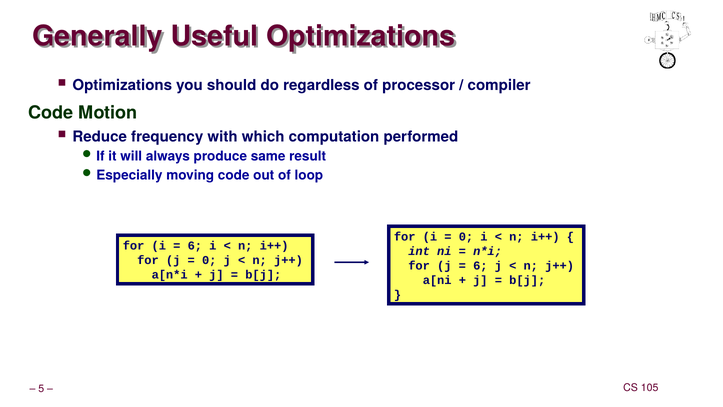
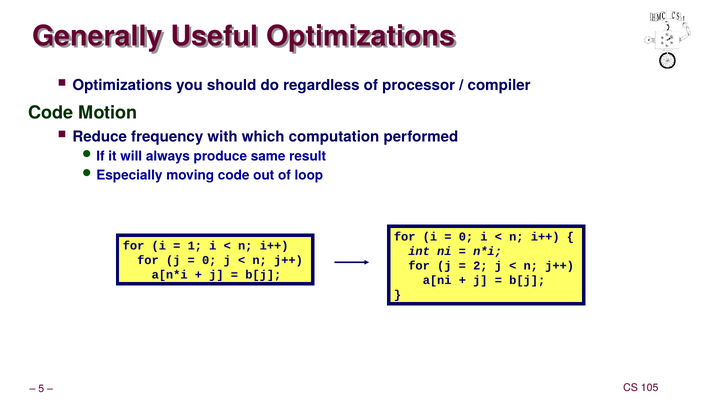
6 at (195, 246): 6 -> 1
6 at (480, 266): 6 -> 2
